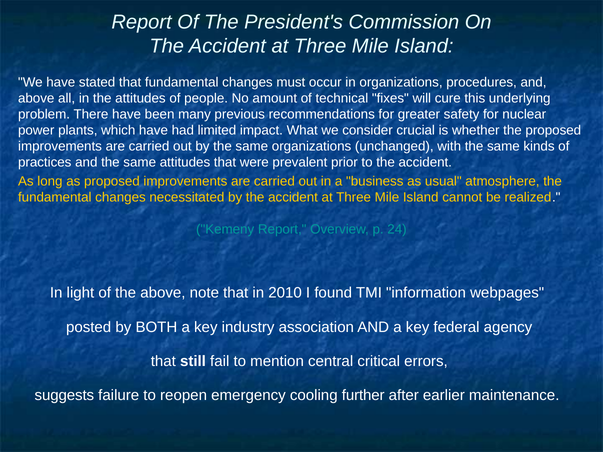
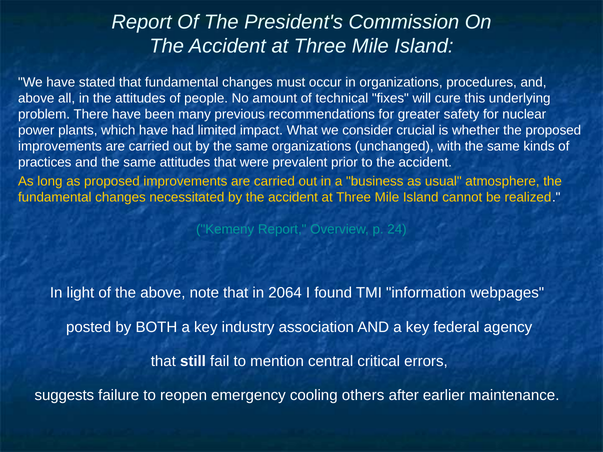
2010: 2010 -> 2064
further: further -> others
